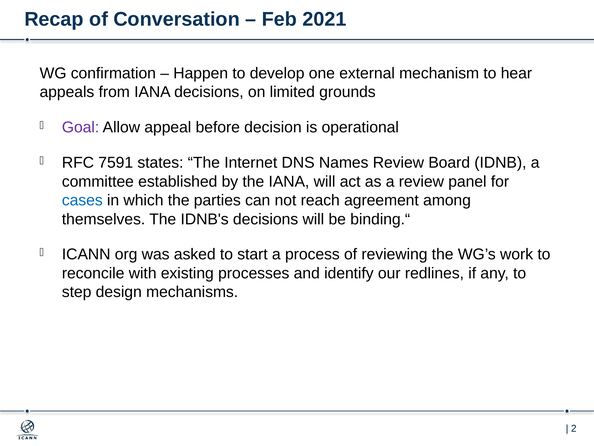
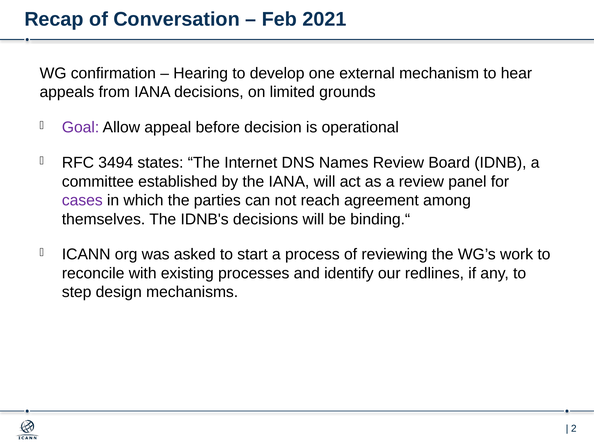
Happen: Happen -> Hearing
7591: 7591 -> 3494
cases colour: blue -> purple
